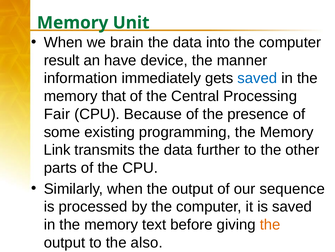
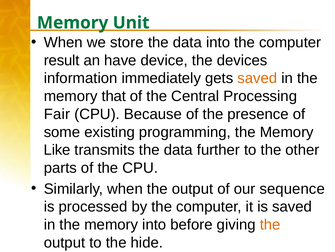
brain: brain -> store
manner: manner -> devices
saved at (257, 78) colour: blue -> orange
Link: Link -> Like
memory text: text -> into
also: also -> hide
